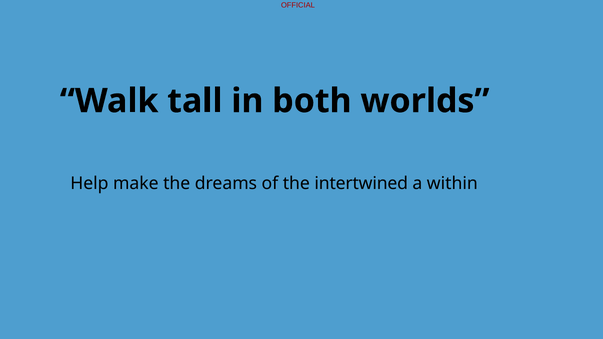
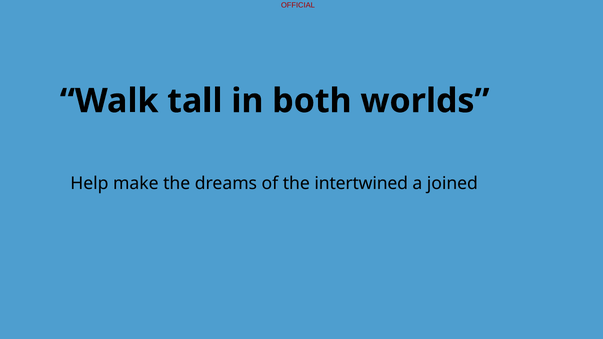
within: within -> joined
